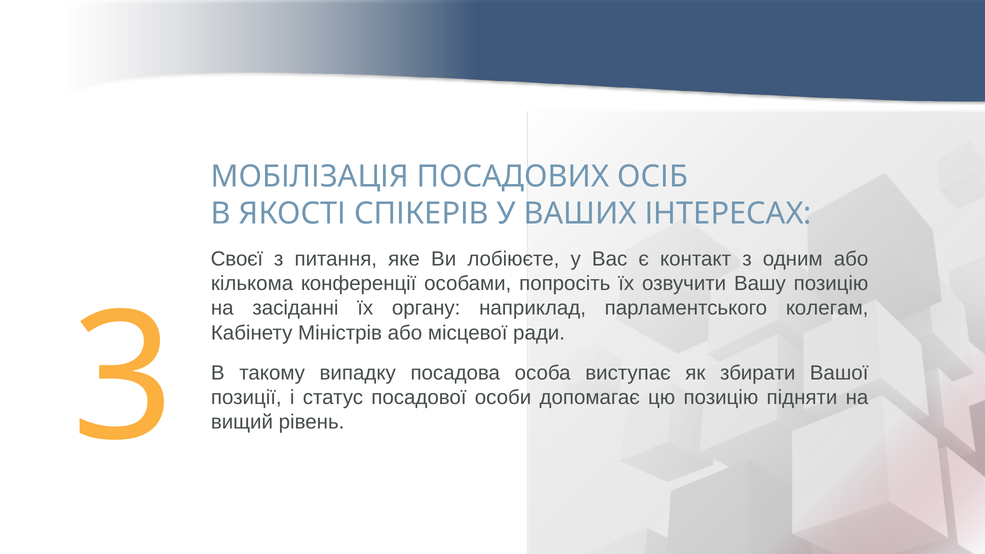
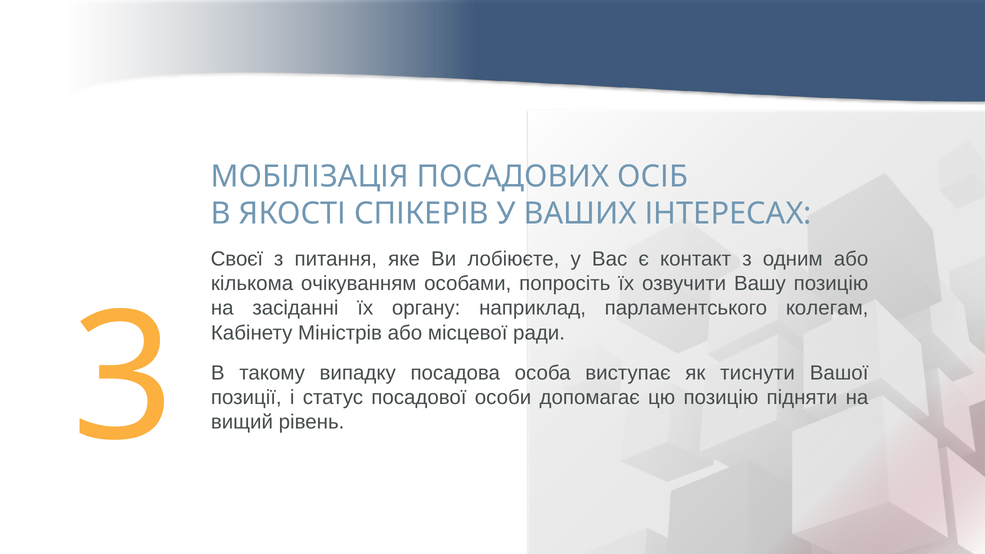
конференції: конференції -> очікуванням
збирати: збирати -> тиснути
